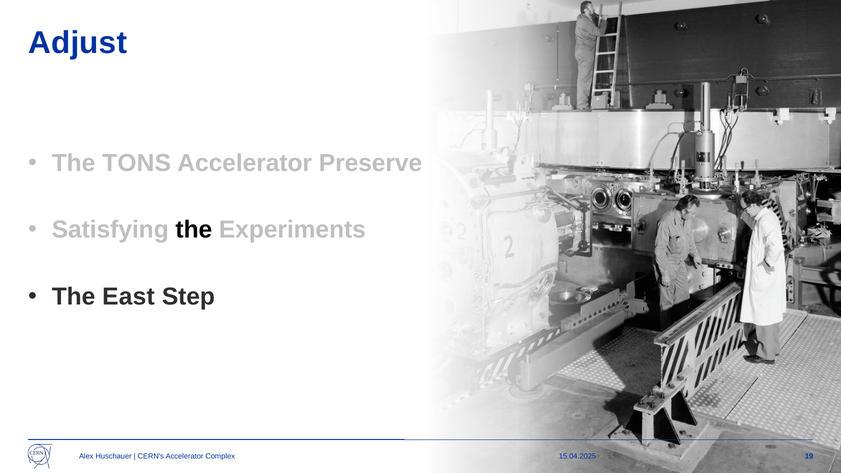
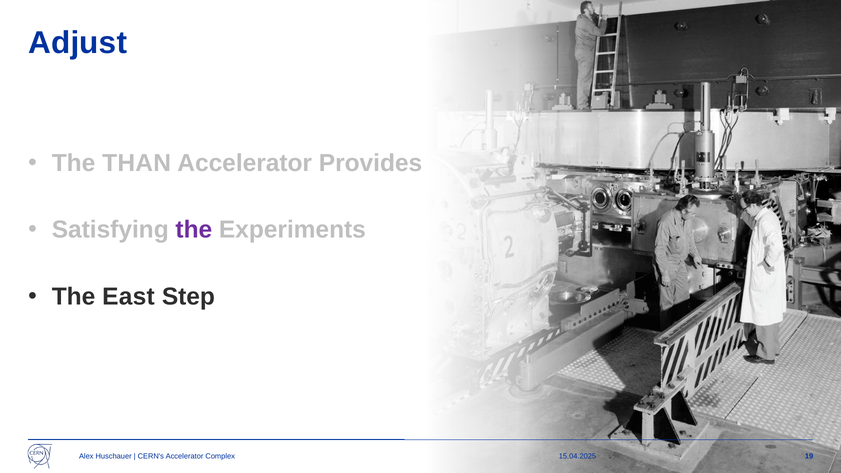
TONS: TONS -> THAN
Preserve: Preserve -> Provides
the at (194, 230) colour: black -> purple
